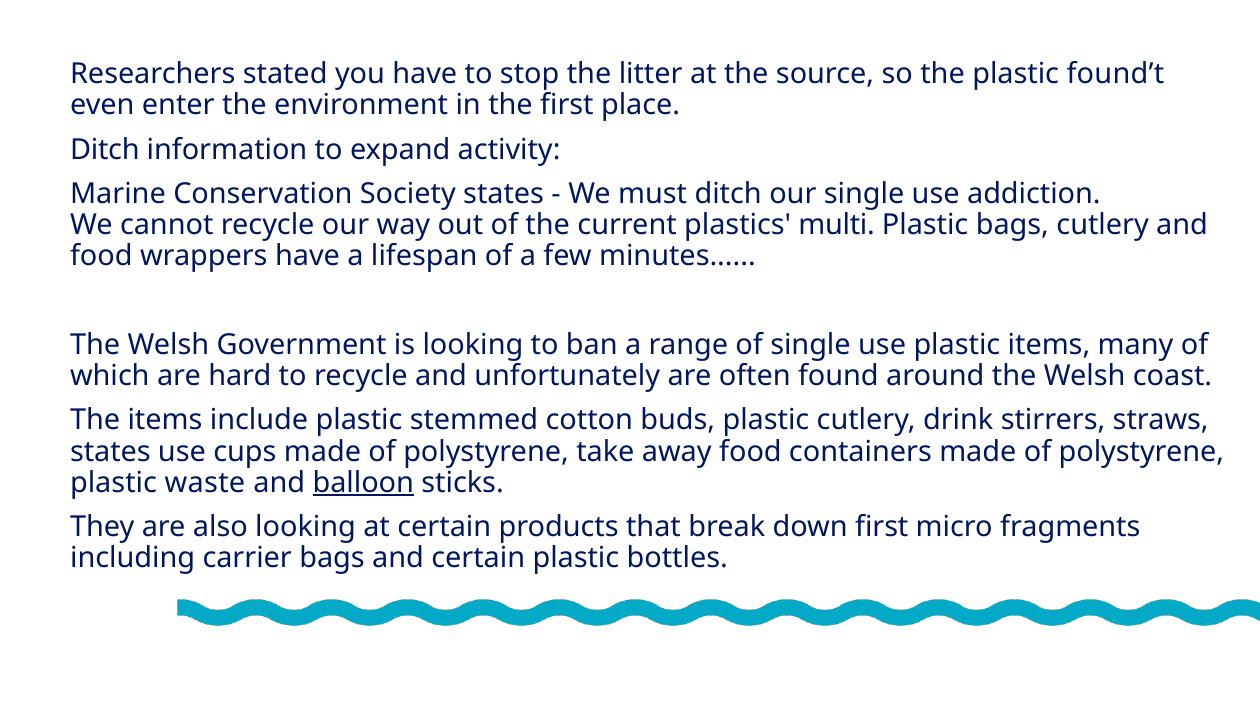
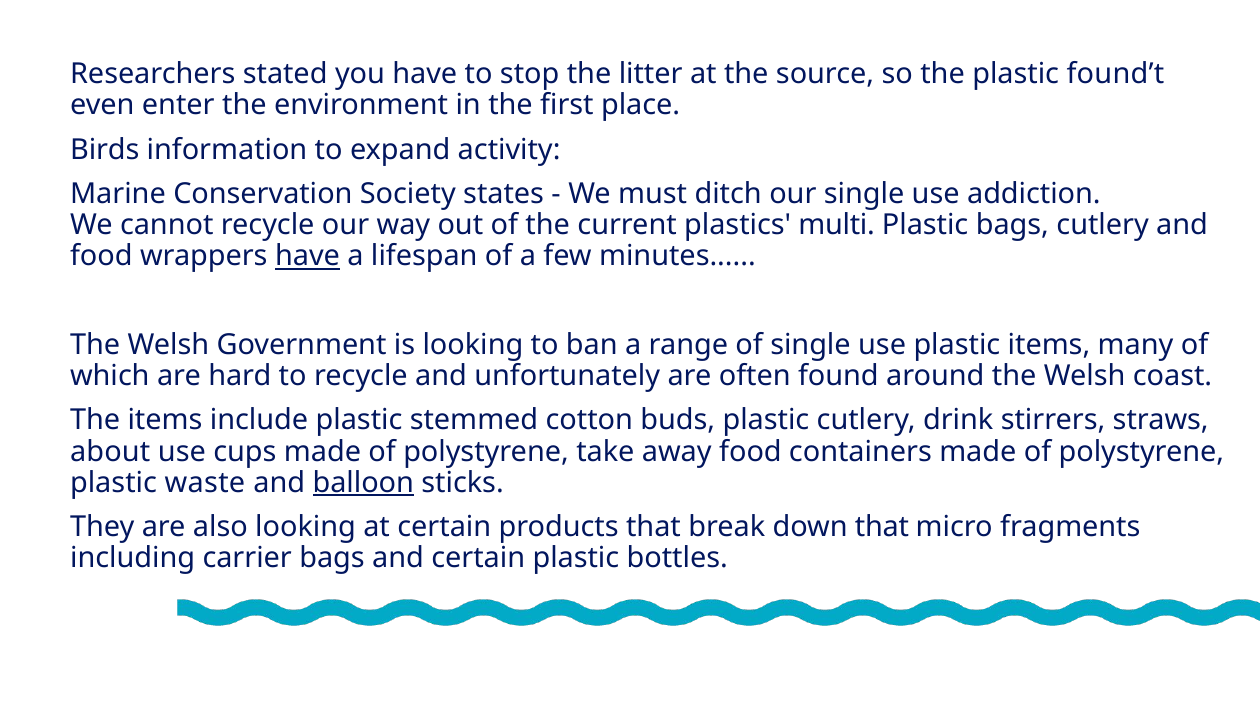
Ditch at (105, 150): Ditch -> Birds
have at (308, 256) underline: none -> present
states at (110, 451): states -> about
down first: first -> that
